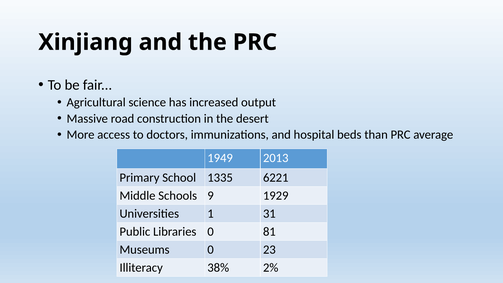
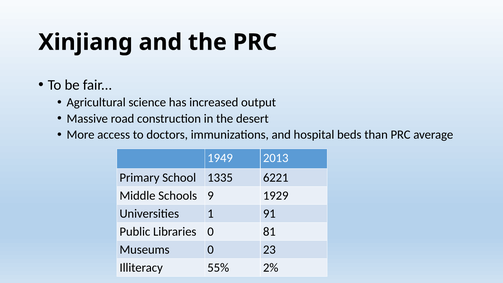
31: 31 -> 91
38%: 38% -> 55%
